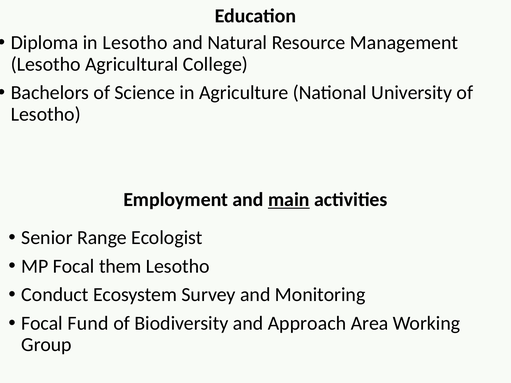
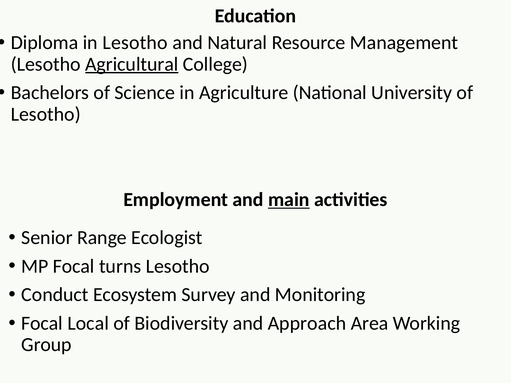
Agricultural underline: none -> present
them: them -> turns
Fund: Fund -> Local
